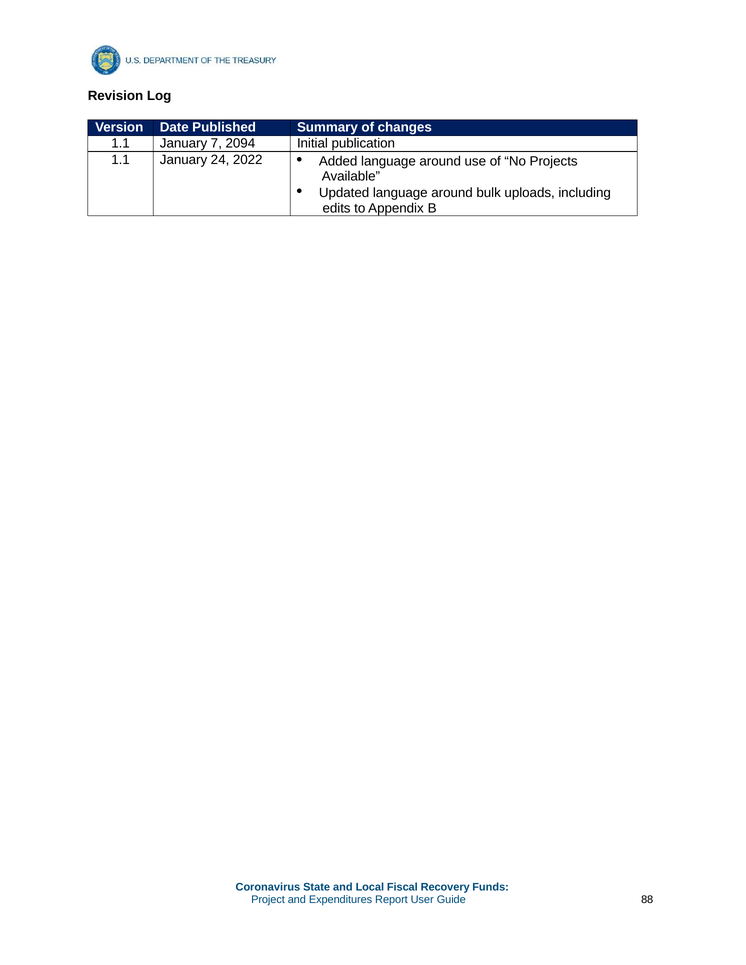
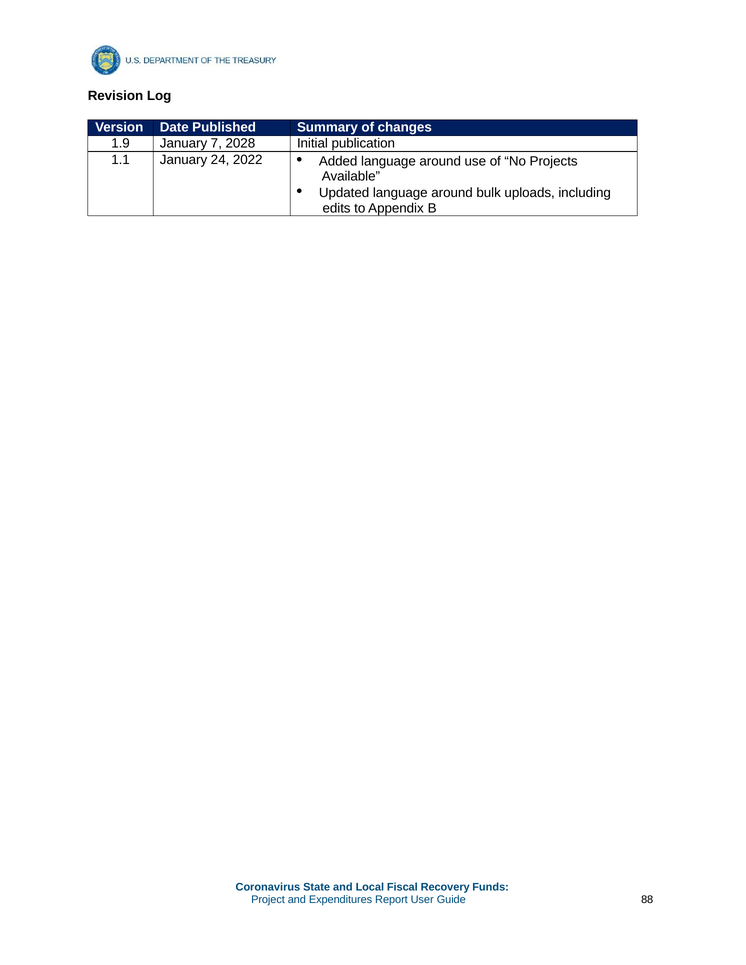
1.1 at (121, 143): 1.1 -> 1.9
2094: 2094 -> 2028
